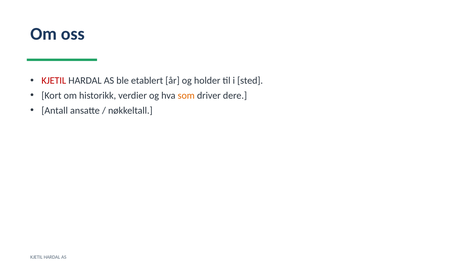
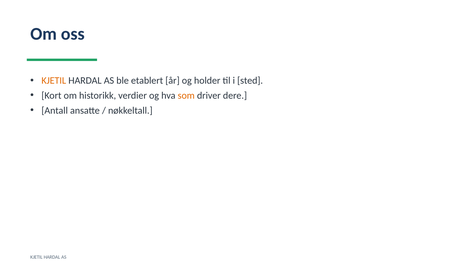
KJETIL at (54, 81) colour: red -> orange
